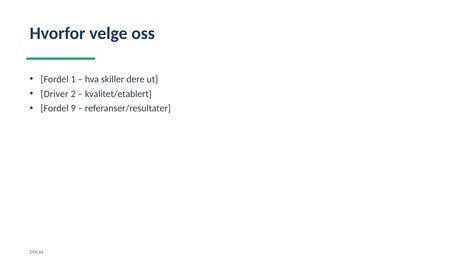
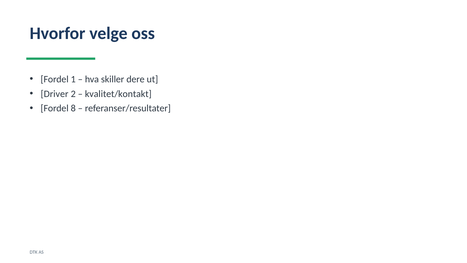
kvalitet/etablert: kvalitet/etablert -> kvalitet/kontakt
9: 9 -> 8
